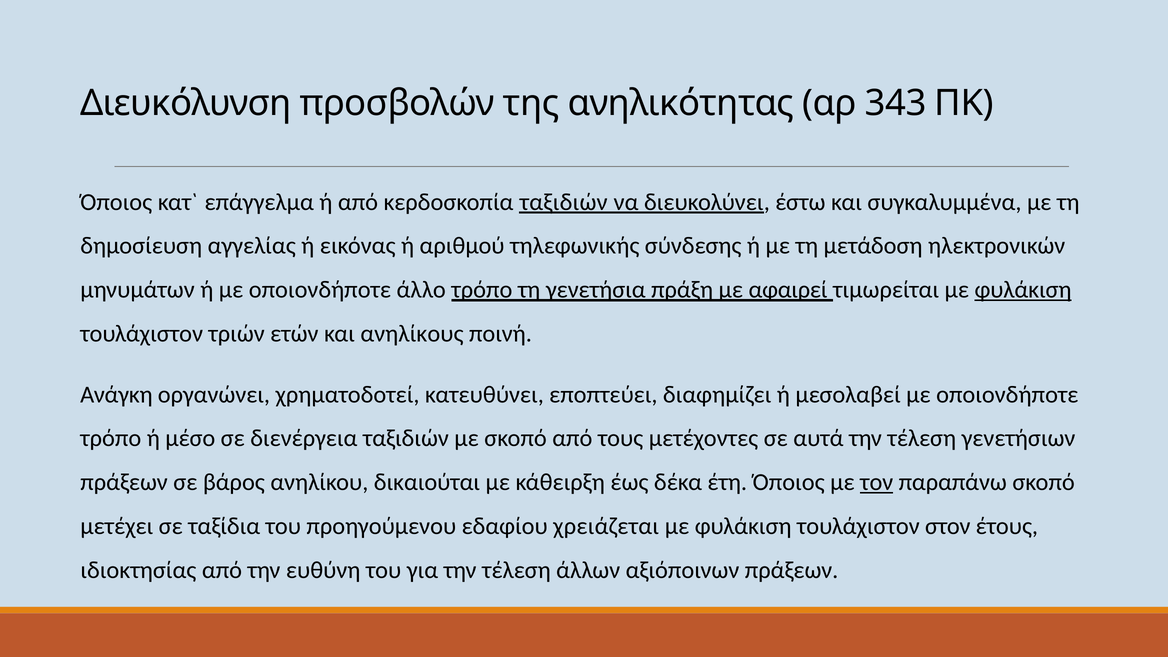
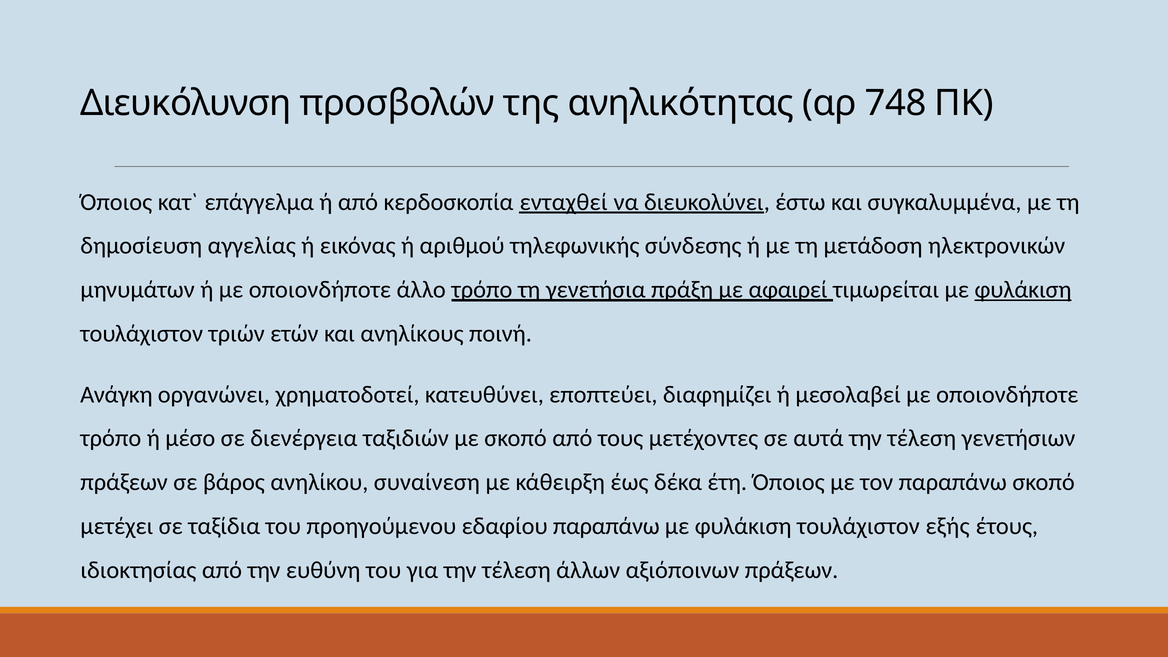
343: 343 -> 748
κερδοσκοπία ταξιδιών: ταξιδιών -> ενταχθεί
δικαιούται: δικαιούται -> συναίνεση
τον underline: present -> none
εδαφίου χρειάζεται: χρειάζεται -> παραπάνω
στον: στον -> εξής
